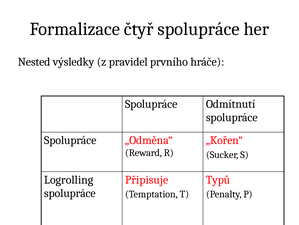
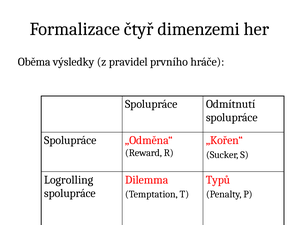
čtyř spolupráce: spolupráce -> dimenzemi
Nested: Nested -> Oběma
Připisuje: Připisuje -> Dilemma
